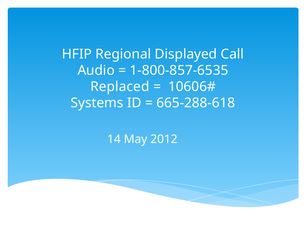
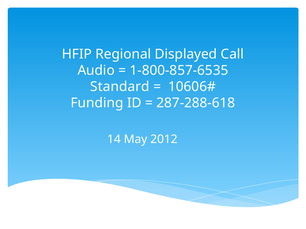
Replaced: Replaced -> Standard
Systems: Systems -> Funding
665-288-618: 665-288-618 -> 287-288-618
